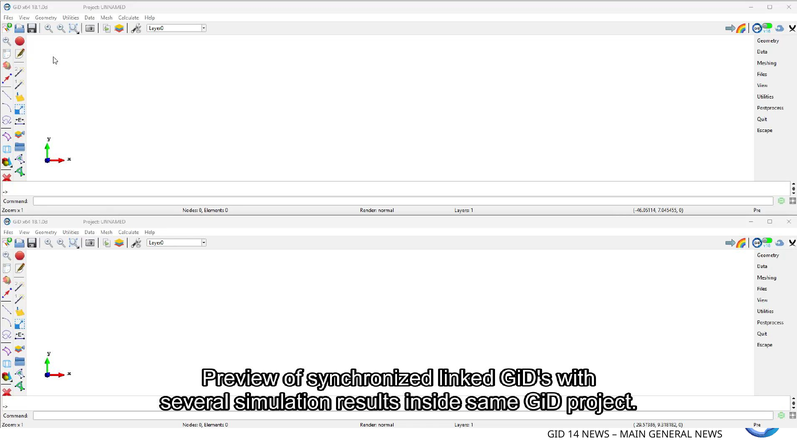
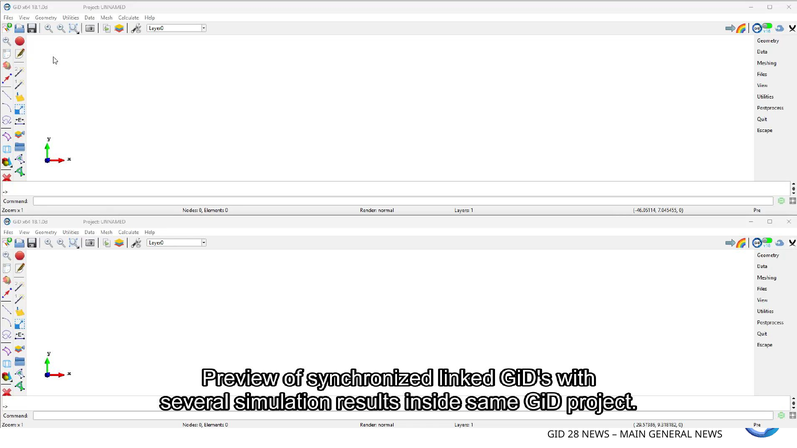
14: 14 -> 28
